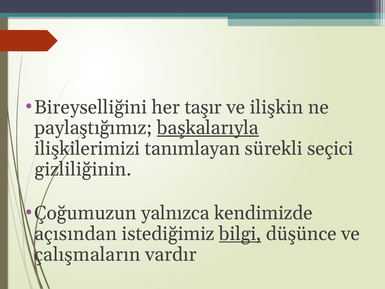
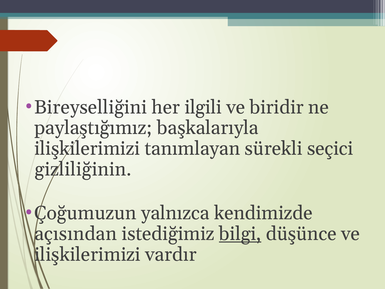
taşır: taşır -> ilgili
ilişkin: ilişkin -> biridir
başkalarıyla underline: present -> none
çalışmaların at (87, 254): çalışmaların -> ilişkilerimizi
